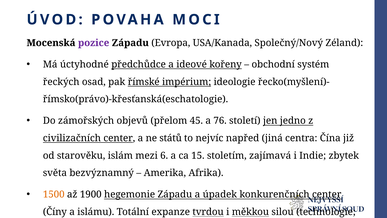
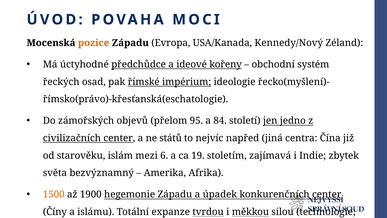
pozice colour: purple -> orange
Společný/Nový: Společný/Nový -> Kennedy/Nový
45: 45 -> 95
76: 76 -> 84
15: 15 -> 19
